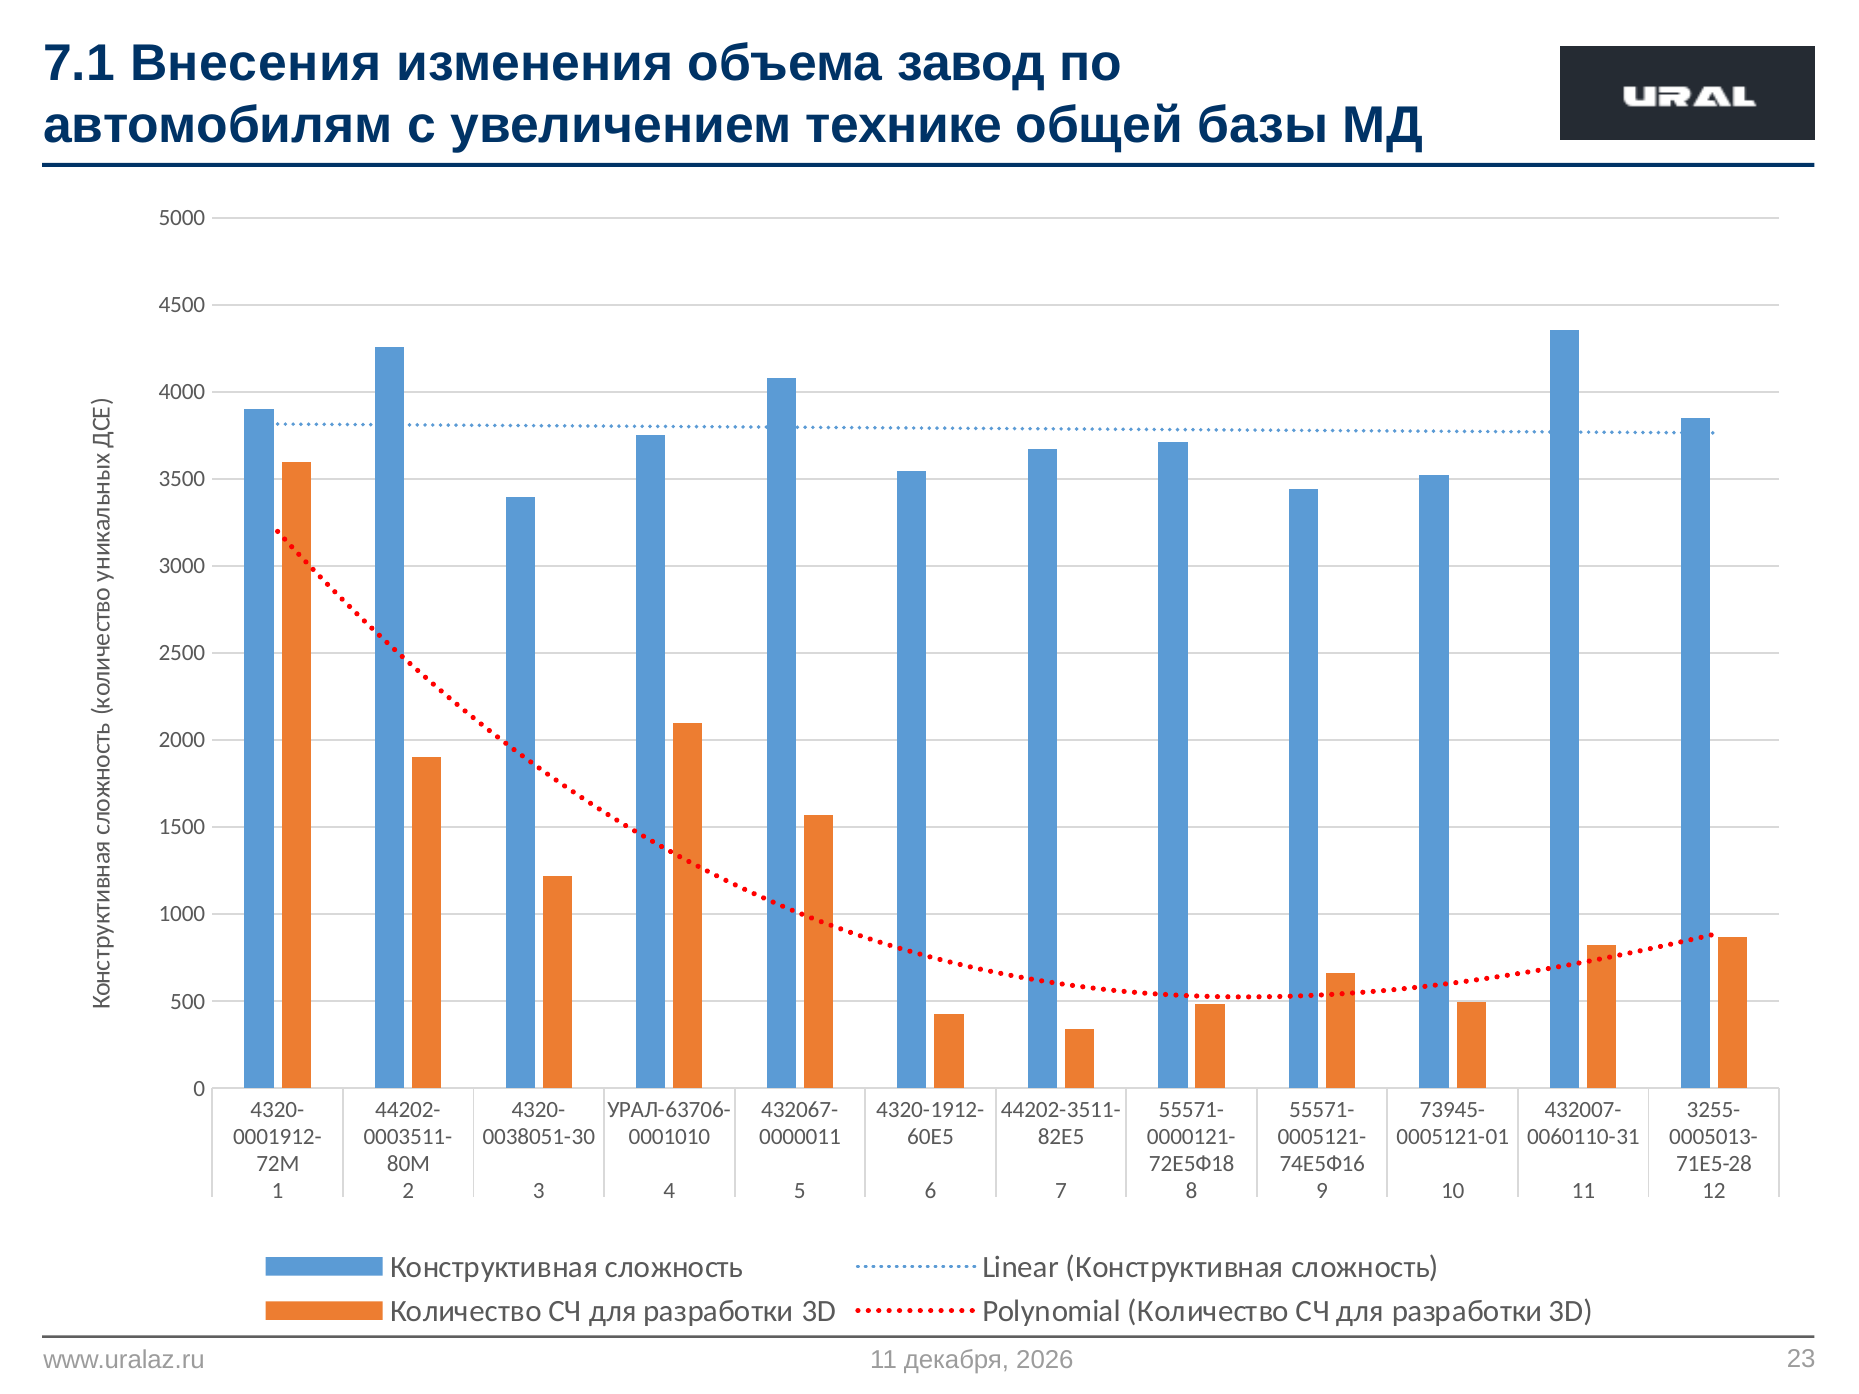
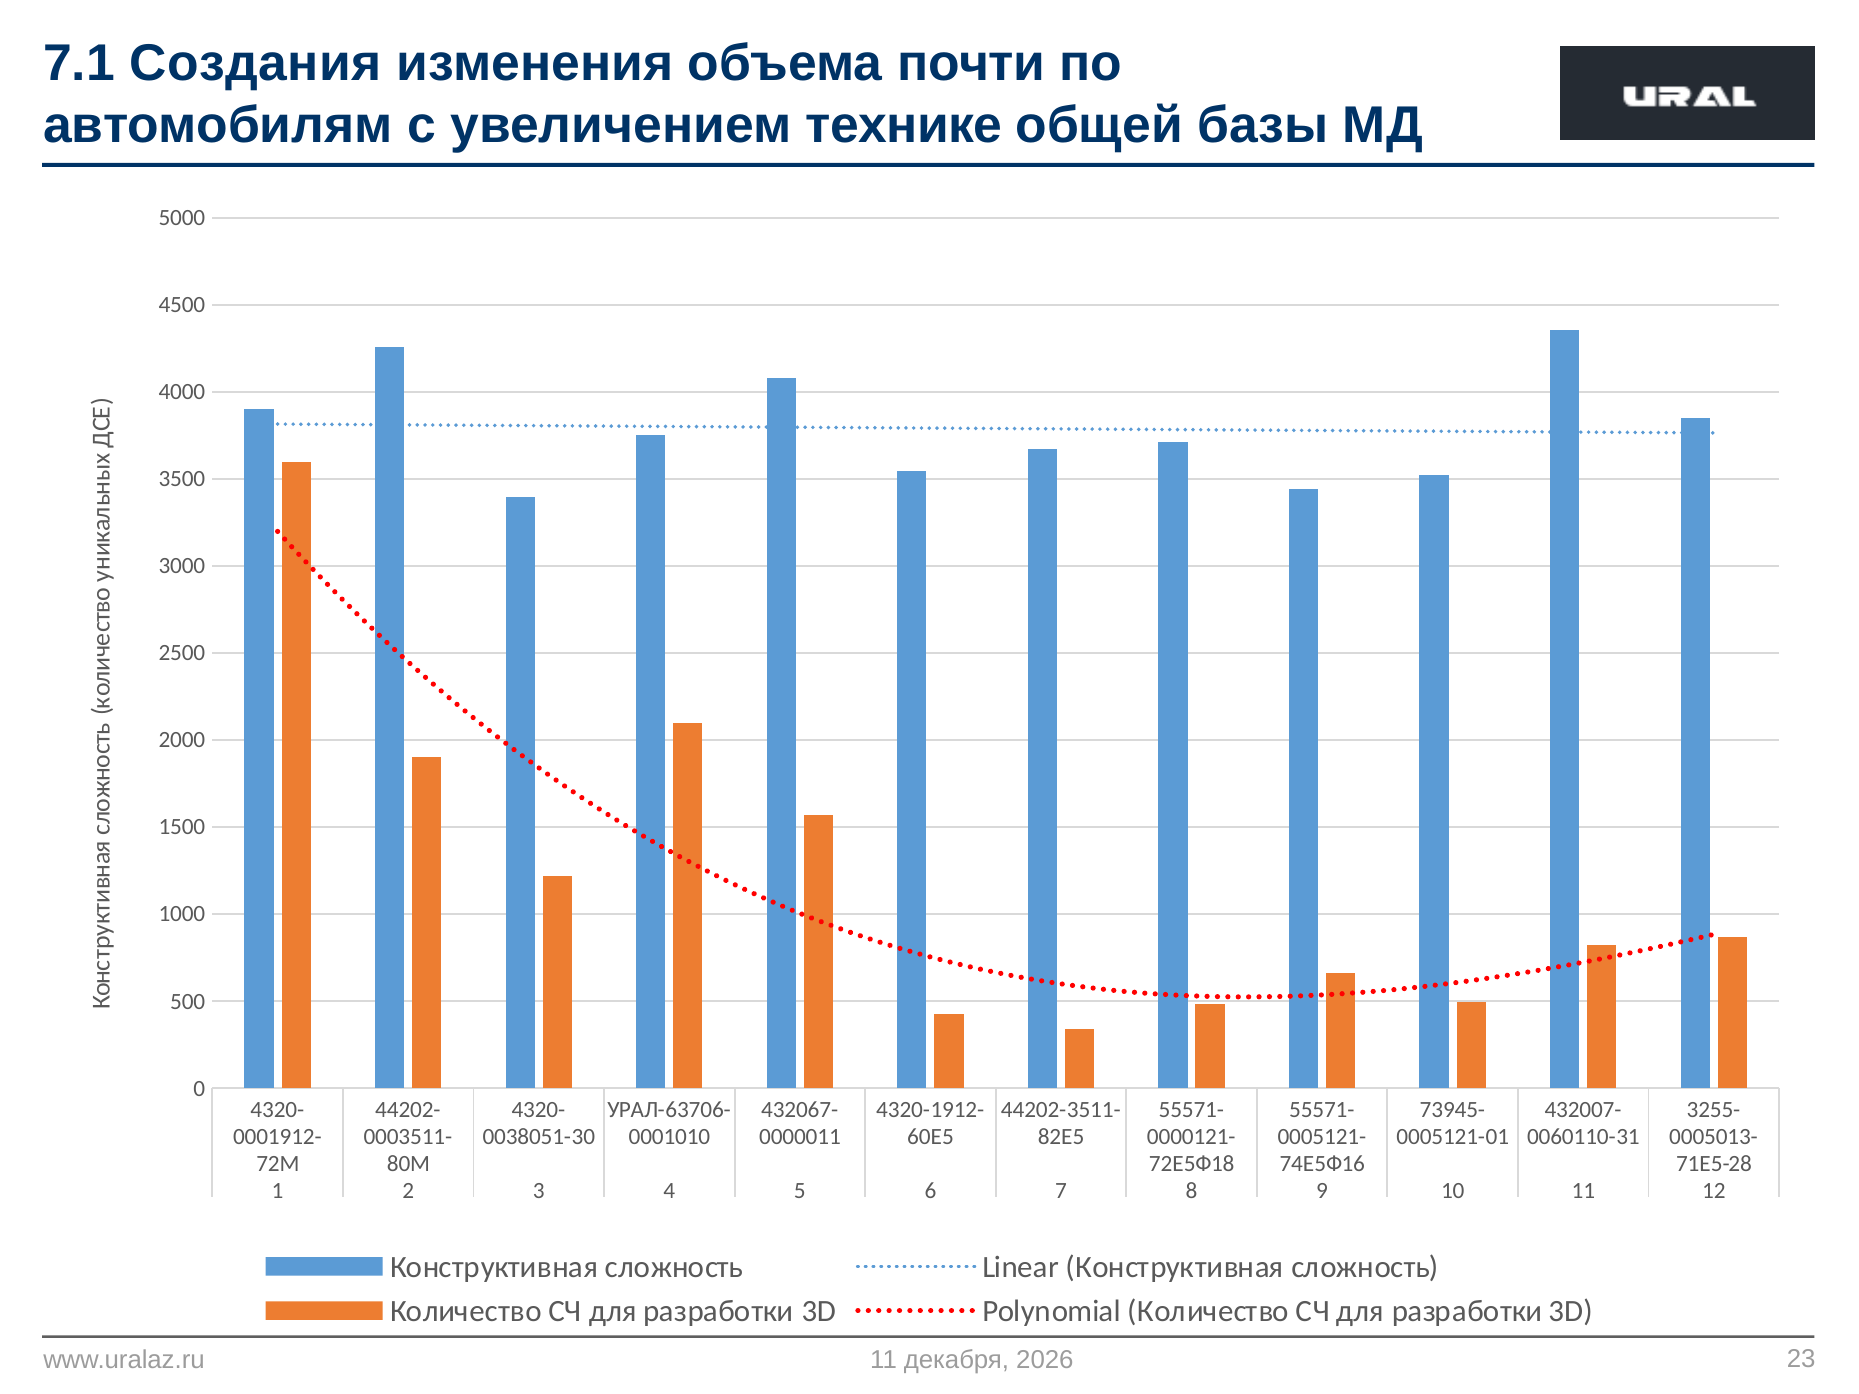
Внесения: Внесения -> Создания
завод: завод -> почти
